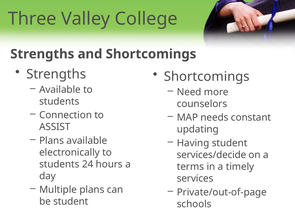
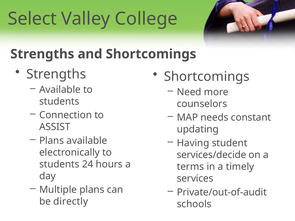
Three: Three -> Select
Private/out-of-page: Private/out-of-page -> Private/out-of-audit
be student: student -> directly
